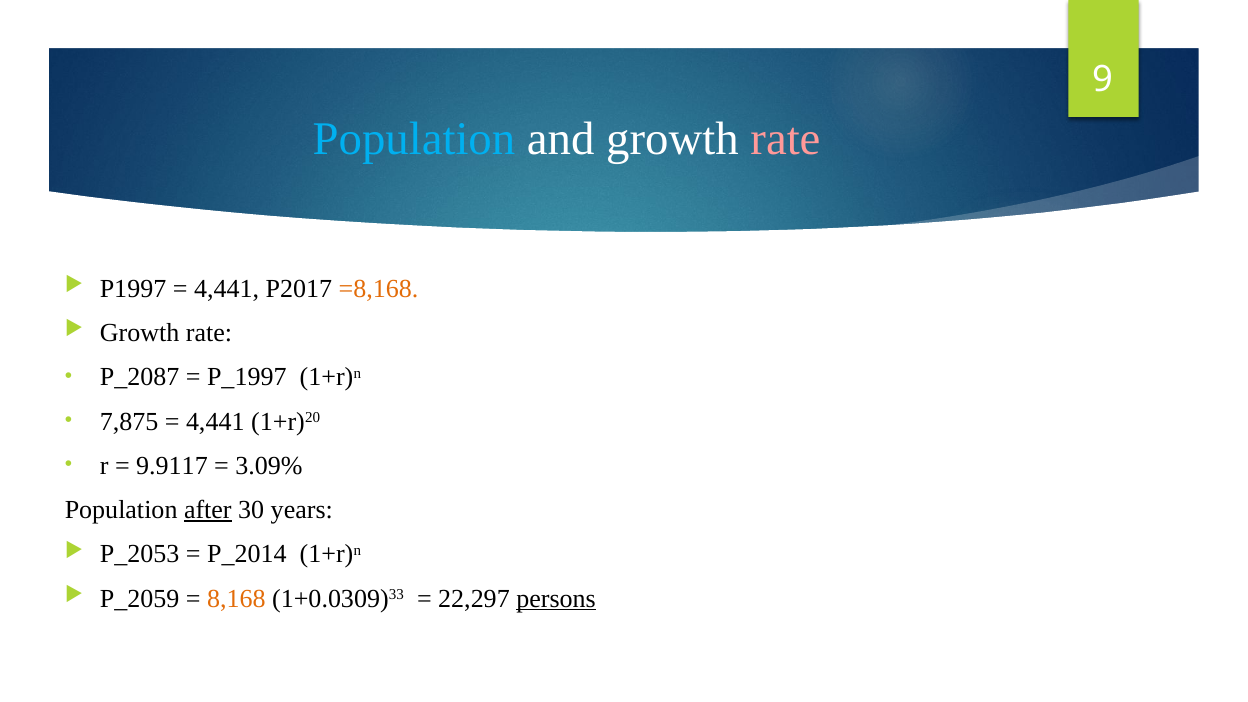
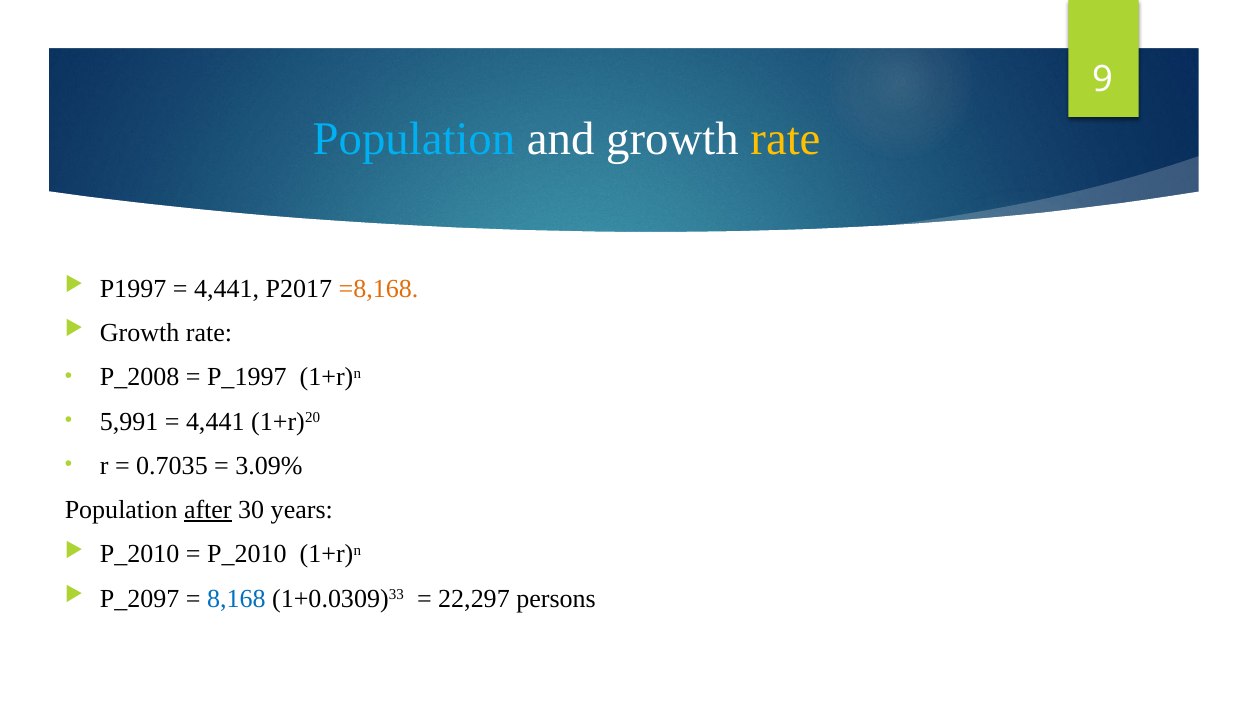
rate at (785, 139) colour: pink -> yellow
P_2087: P_2087 -> P_2008
7,875: 7,875 -> 5,991
9.9117: 9.9117 -> 0.7035
P_2053 at (140, 554): P_2053 -> P_2010
P_2014 at (247, 554): P_2014 -> P_2010
P_2059: P_2059 -> P_2097
8,168 colour: orange -> blue
persons underline: present -> none
